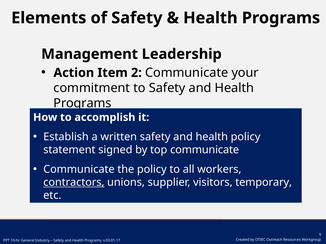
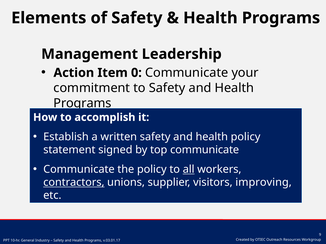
2: 2 -> 0
all underline: none -> present
temporary: temporary -> improving
